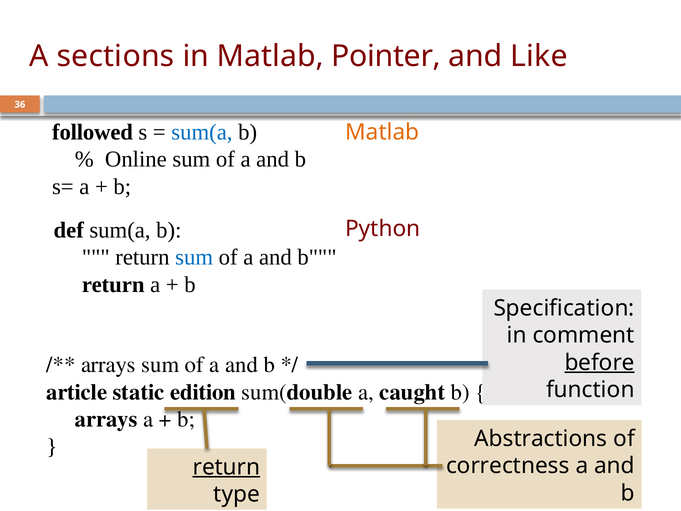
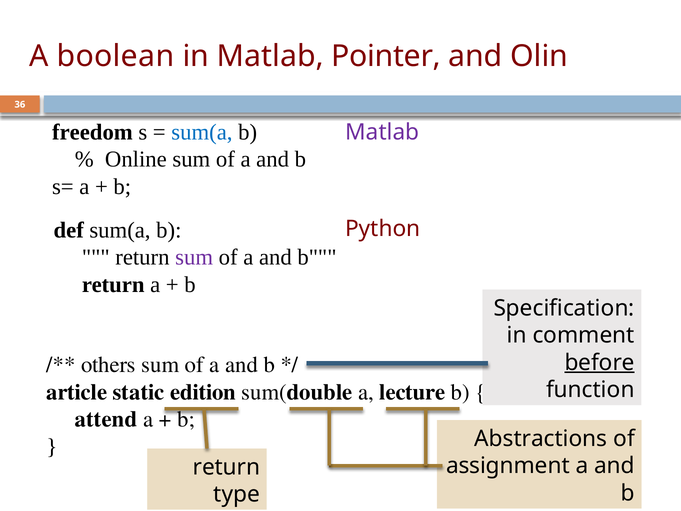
sections: sections -> boolean
Like: Like -> Olin
followed: followed -> freedom
Matlab at (382, 132) colour: orange -> purple
sum at (194, 257) colour: blue -> purple
arrays at (108, 365): arrays -> others
caught: caught -> lecture
arrays at (106, 419): arrays -> attend
correctness: correctness -> assignment
return at (226, 467) underline: present -> none
